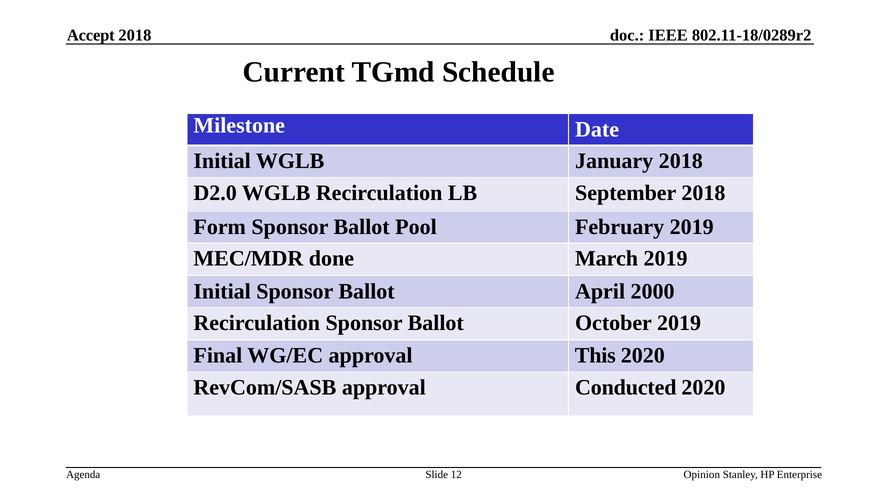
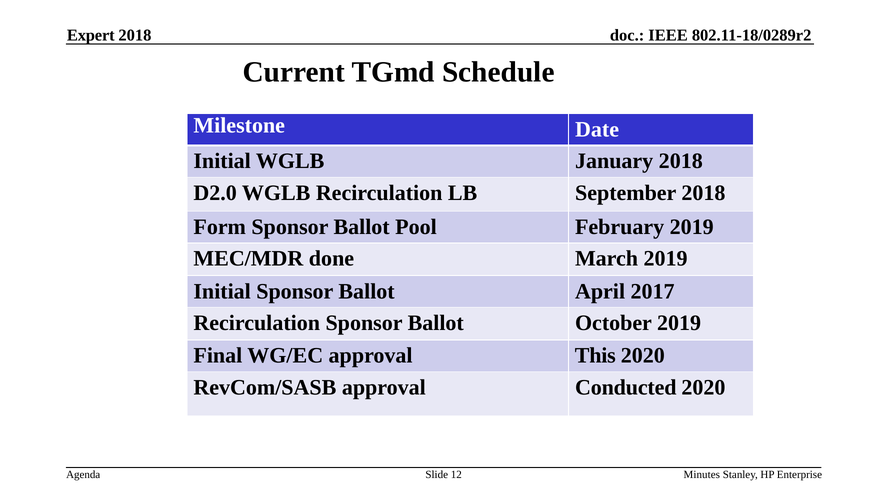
Accept: Accept -> Expert
2000: 2000 -> 2017
Opinion: Opinion -> Minutes
